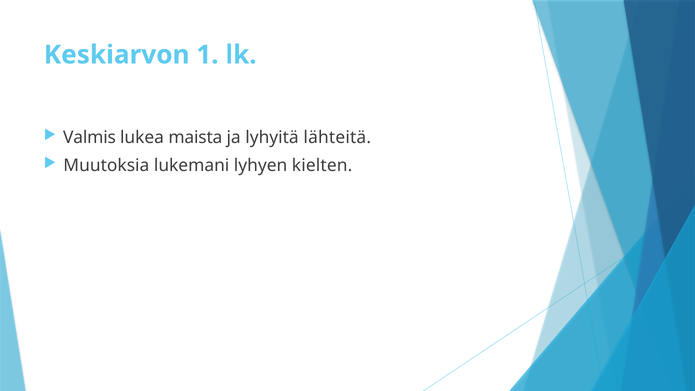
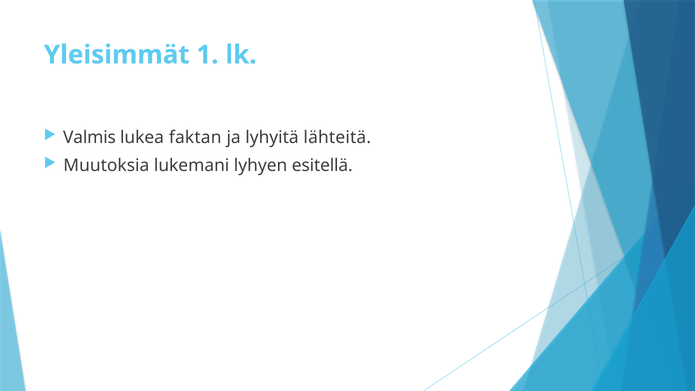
Keskiarvon: Keskiarvon -> Yleisimmät
maista: maista -> faktan
kielten: kielten -> esitellä
